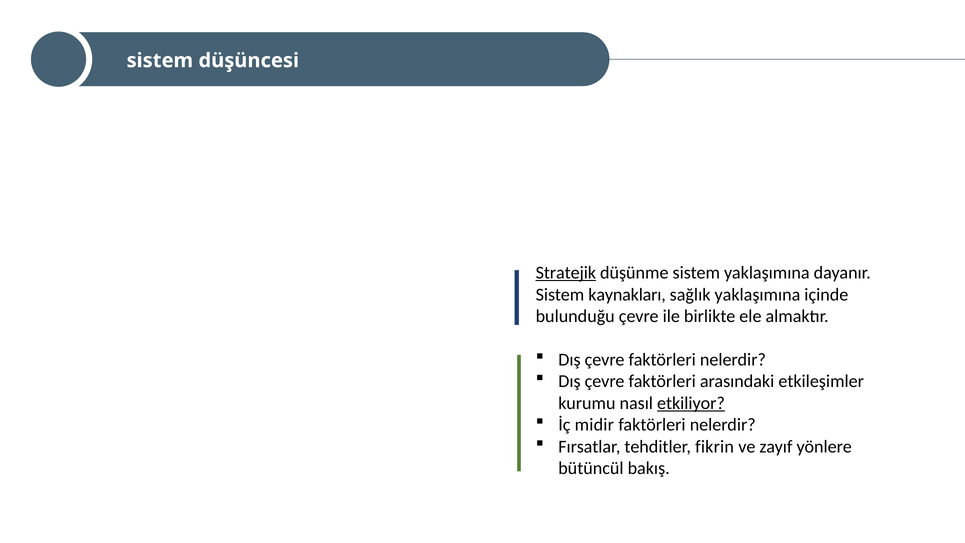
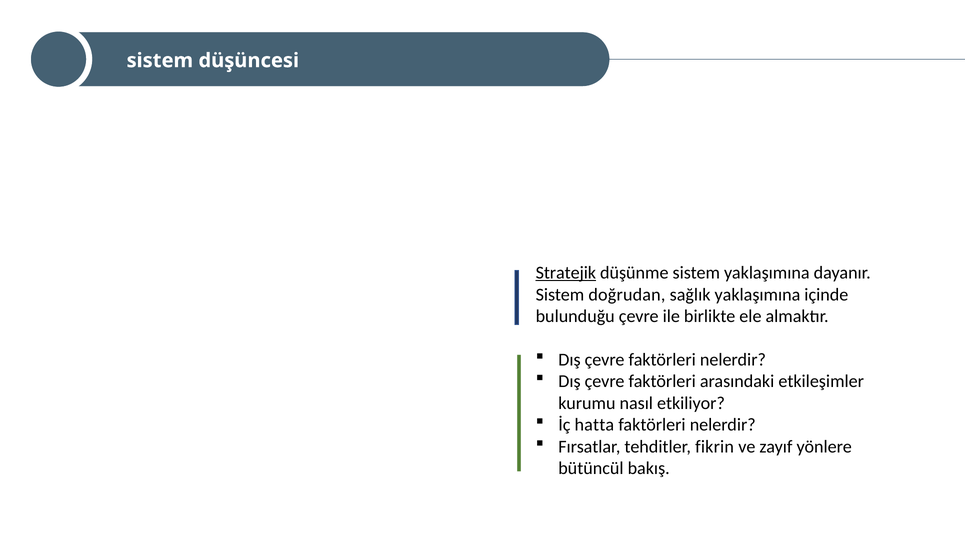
kaynakları: kaynakları -> doğrudan
etkiliyor underline: present -> none
midir: midir -> hatta
